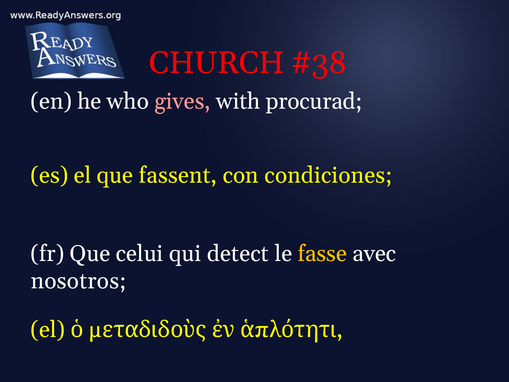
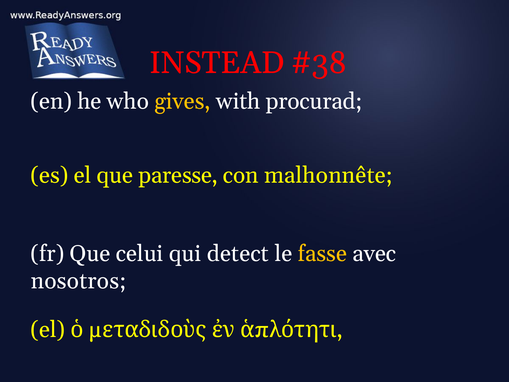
CHURCH: CHURCH -> INSTEAD
gives colour: pink -> yellow
fassent: fassent -> paresse
condiciones: condiciones -> malhonnête
